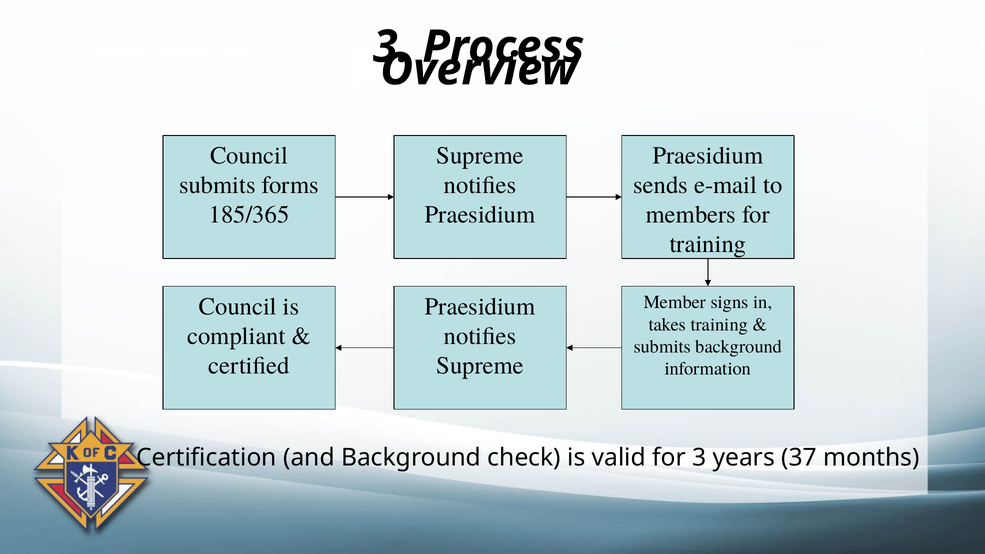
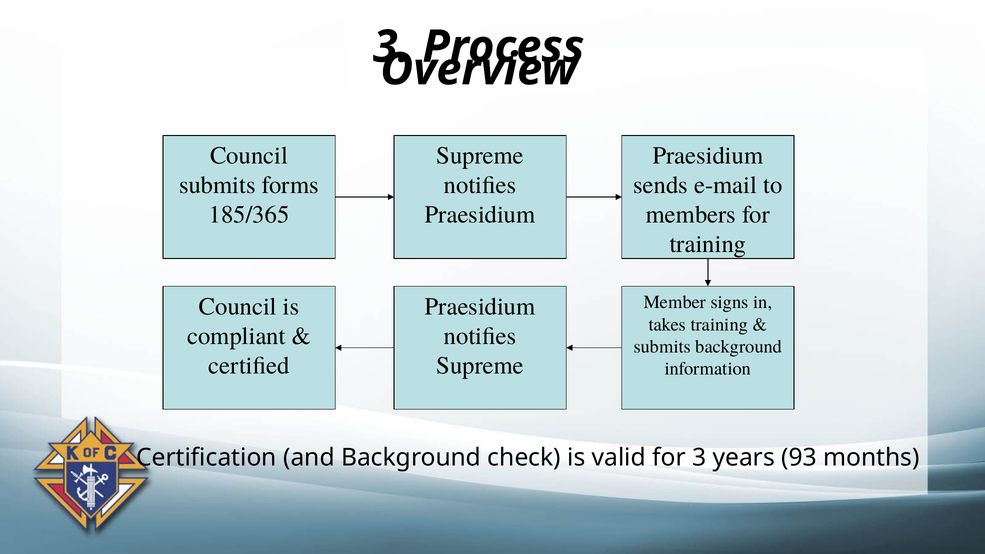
37: 37 -> 93
